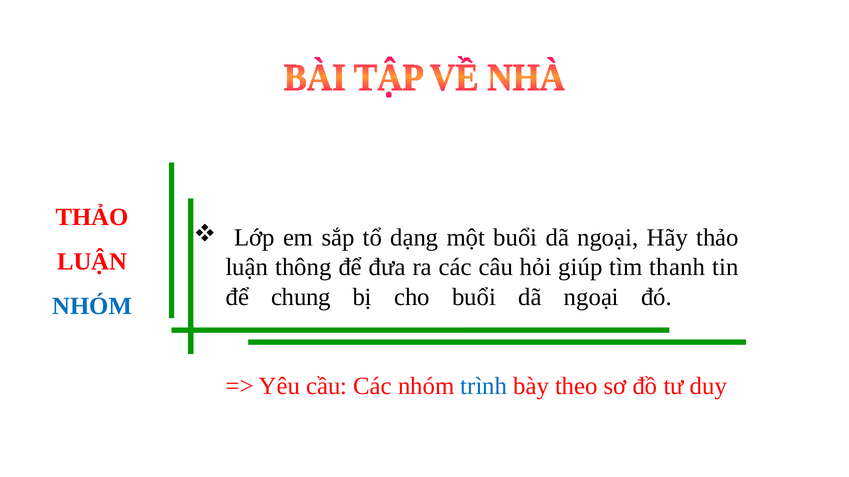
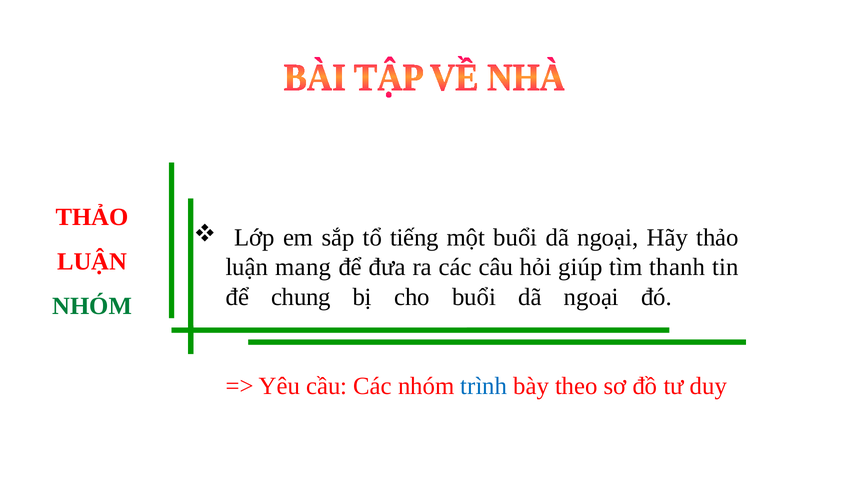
dạng: dạng -> tiếng
thông: thông -> mang
NHÓM at (92, 306) colour: blue -> green
